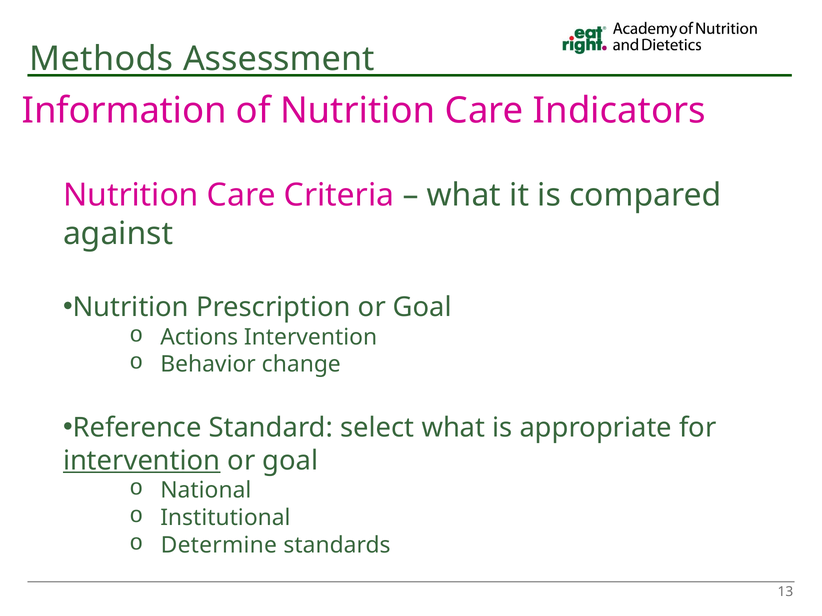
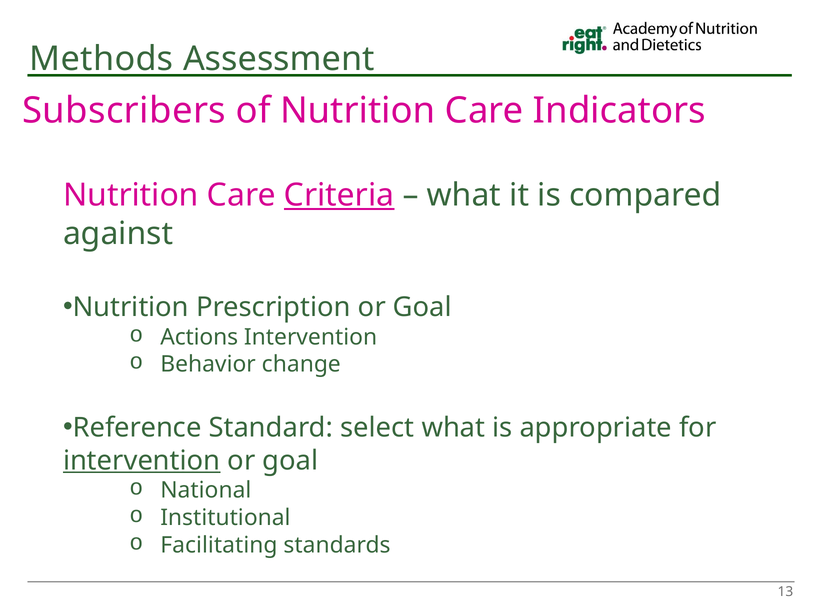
Information: Information -> Subscribers
Criteria underline: none -> present
Determine: Determine -> Facilitating
